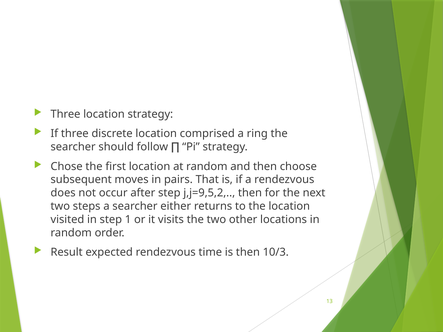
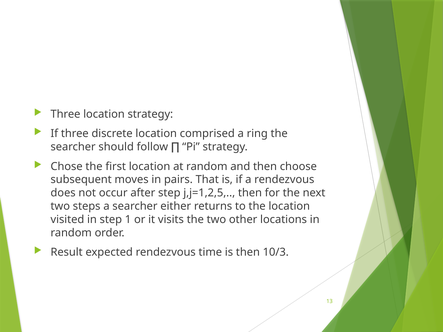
j,j=9,5,2: j,j=9,5,2 -> j,j=1,2,5
